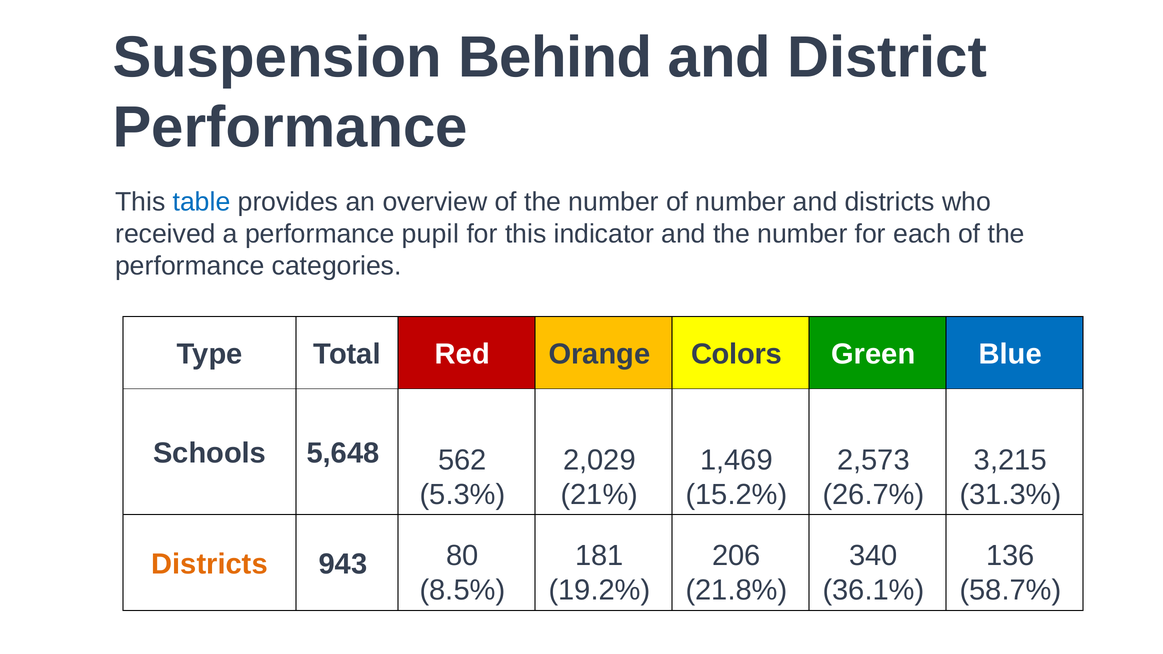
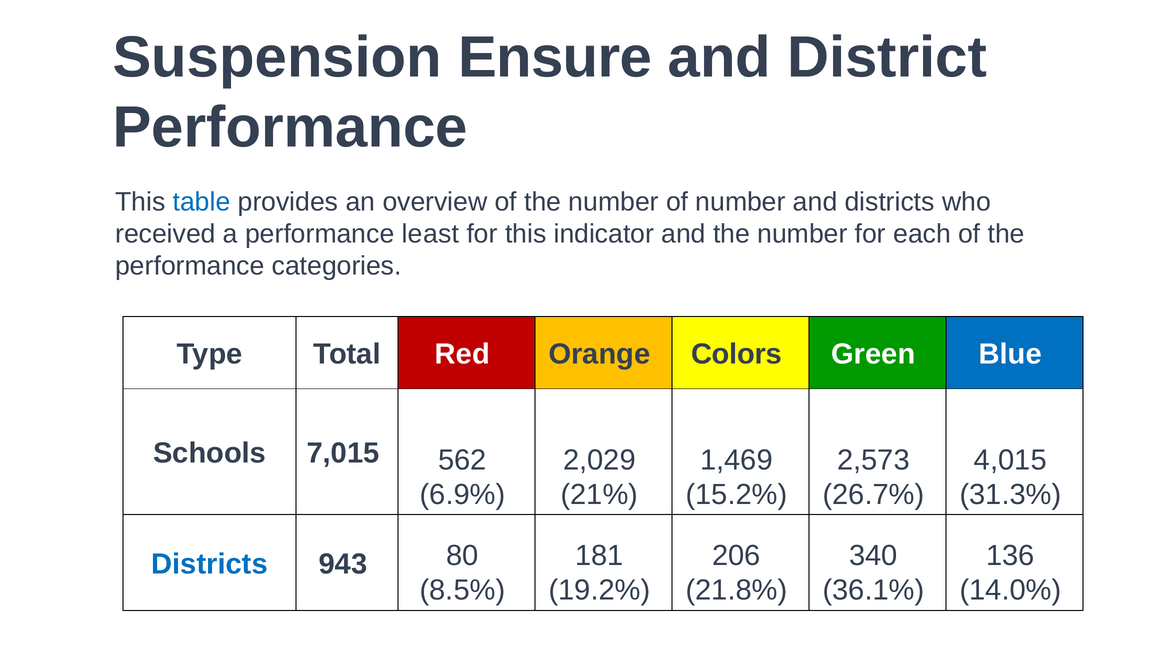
Behind: Behind -> Ensure
pupil: pupil -> least
5,648: 5,648 -> 7,015
3,215: 3,215 -> 4,015
5.3%: 5.3% -> 6.9%
Districts at (210, 564) colour: orange -> blue
58.7%: 58.7% -> 14.0%
